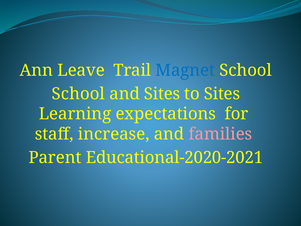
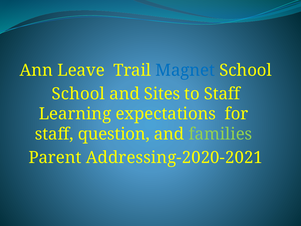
to Sites: Sites -> Staff
increase: increase -> question
families colour: pink -> light green
Educational-2020-2021: Educational-2020-2021 -> Addressing-2020-2021
